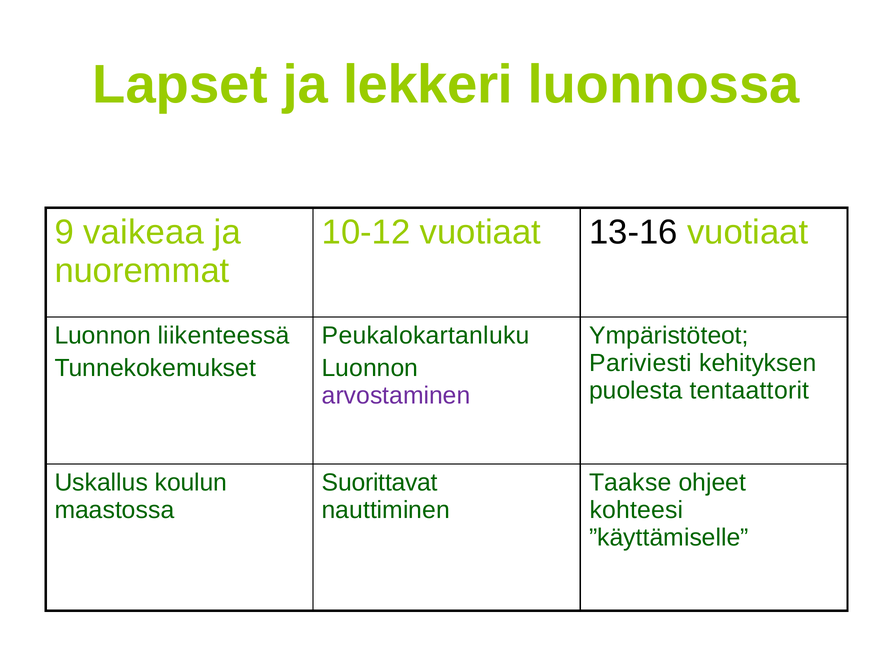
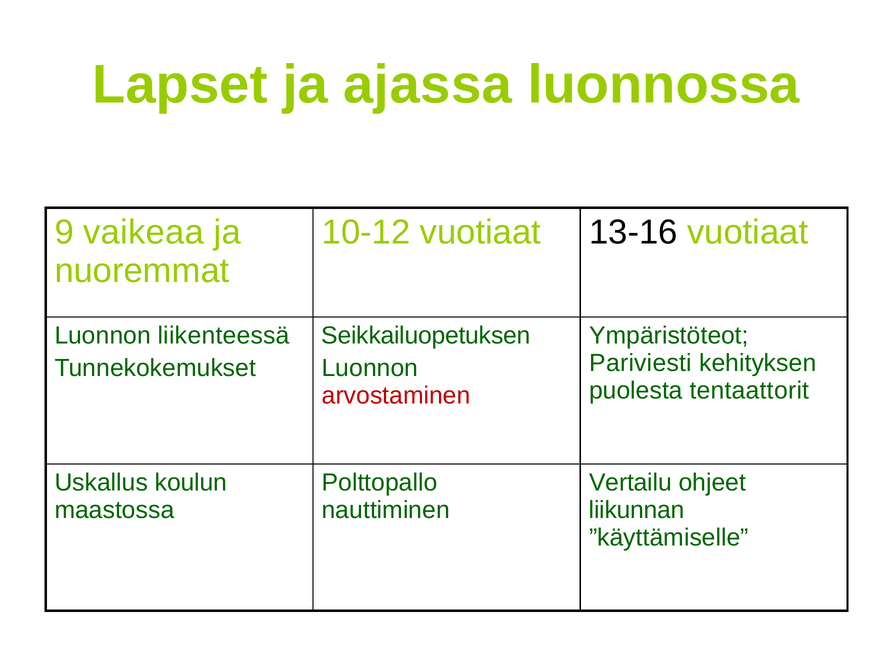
lekkeri: lekkeri -> ajassa
Peukalokartanluku: Peukalokartanluku -> Seikkailuopetuksen
arvostaminen colour: purple -> red
Suorittavat: Suorittavat -> Polttopallo
Taakse: Taakse -> Vertailu
kohteesi: kohteesi -> liikunnan
